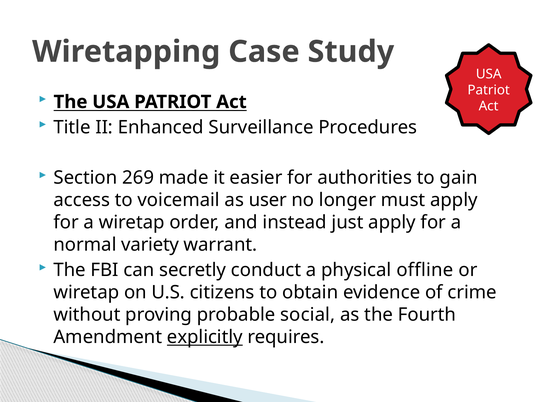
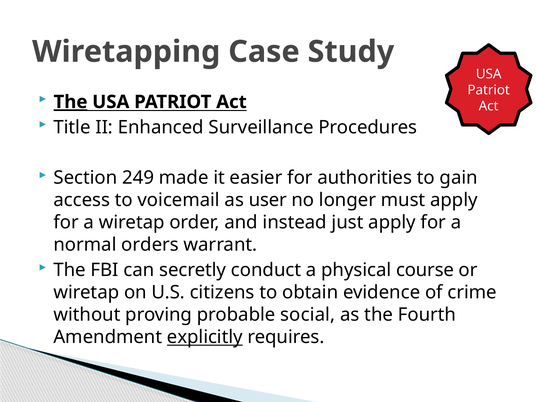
The at (70, 102) underline: none -> present
269: 269 -> 249
variety: variety -> orders
offline: offline -> course
